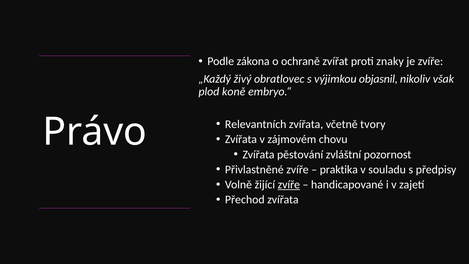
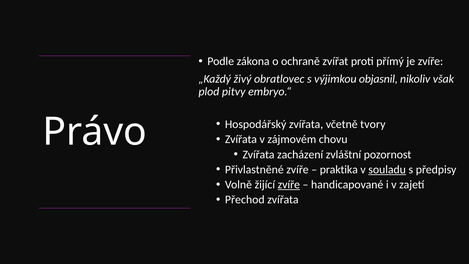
znaky: znaky -> přímý
koně: koně -> pitvy
Relevantních: Relevantních -> Hospodářský
pěstování: pěstování -> zacházení
souladu underline: none -> present
